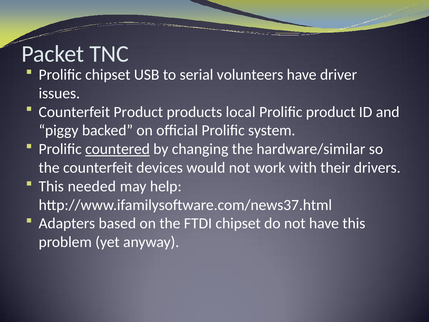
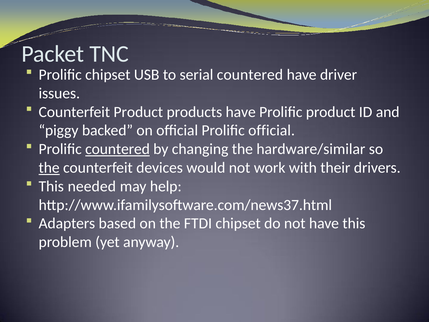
serial volunteers: volunteers -> countered
products local: local -> have
Prolific system: system -> official
the at (49, 168) underline: none -> present
